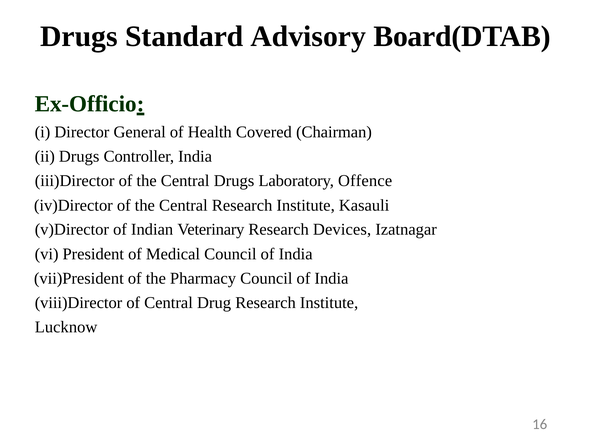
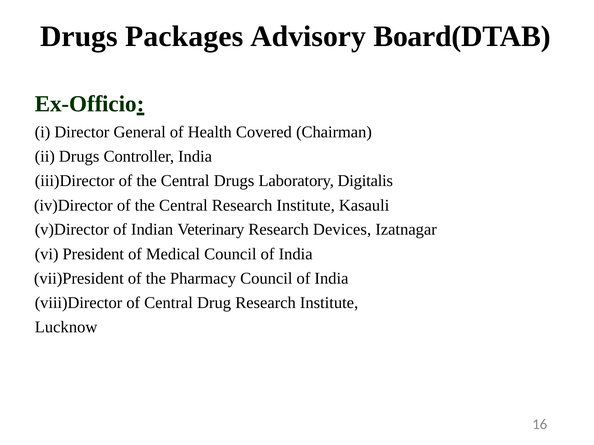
Standard: Standard -> Packages
Offence: Offence -> Digitalis
